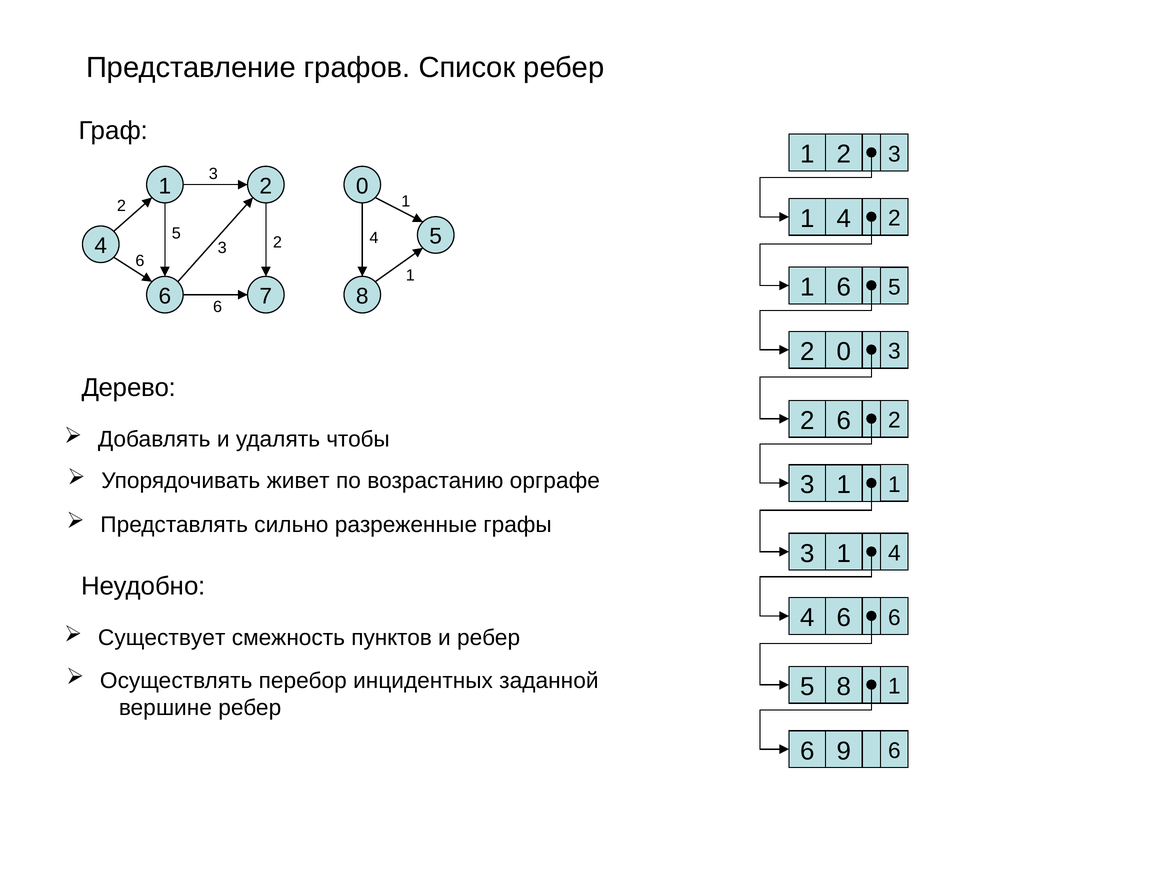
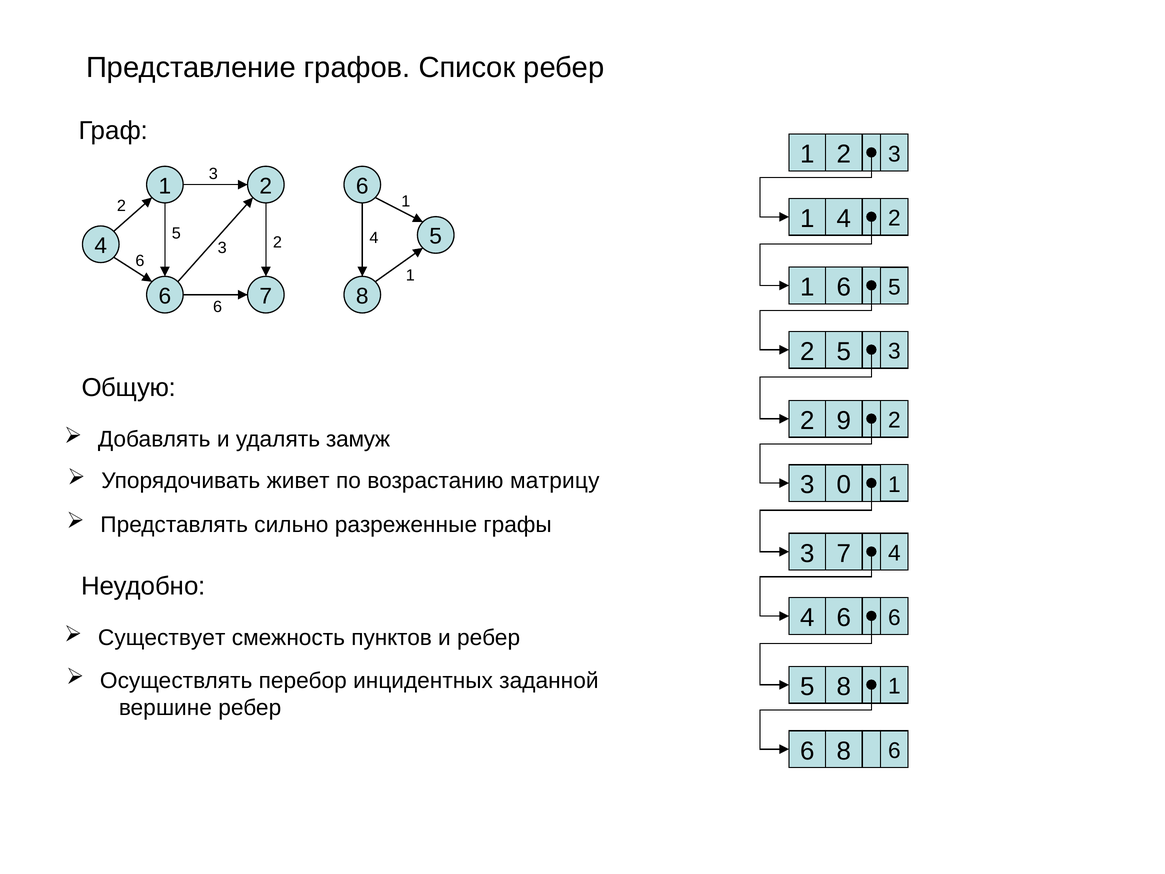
0 at (362, 186): 0 -> 6
0 at (844, 352): 0 -> 5
Дерево: Дерево -> Общую
6 at (844, 420): 6 -> 9
чтобы: чтобы -> замуж
орграфе: орграфе -> матрицу
1 at (844, 485): 1 -> 0
1 at (844, 553): 1 -> 7
9 at (844, 751): 9 -> 8
